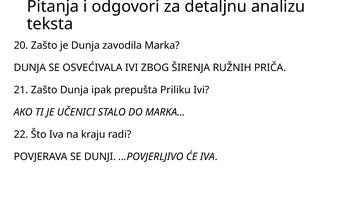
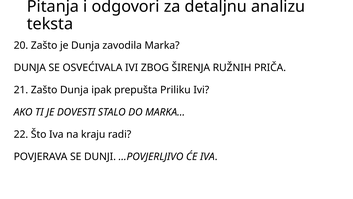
UČENICI: UČENICI -> DOVESTI
